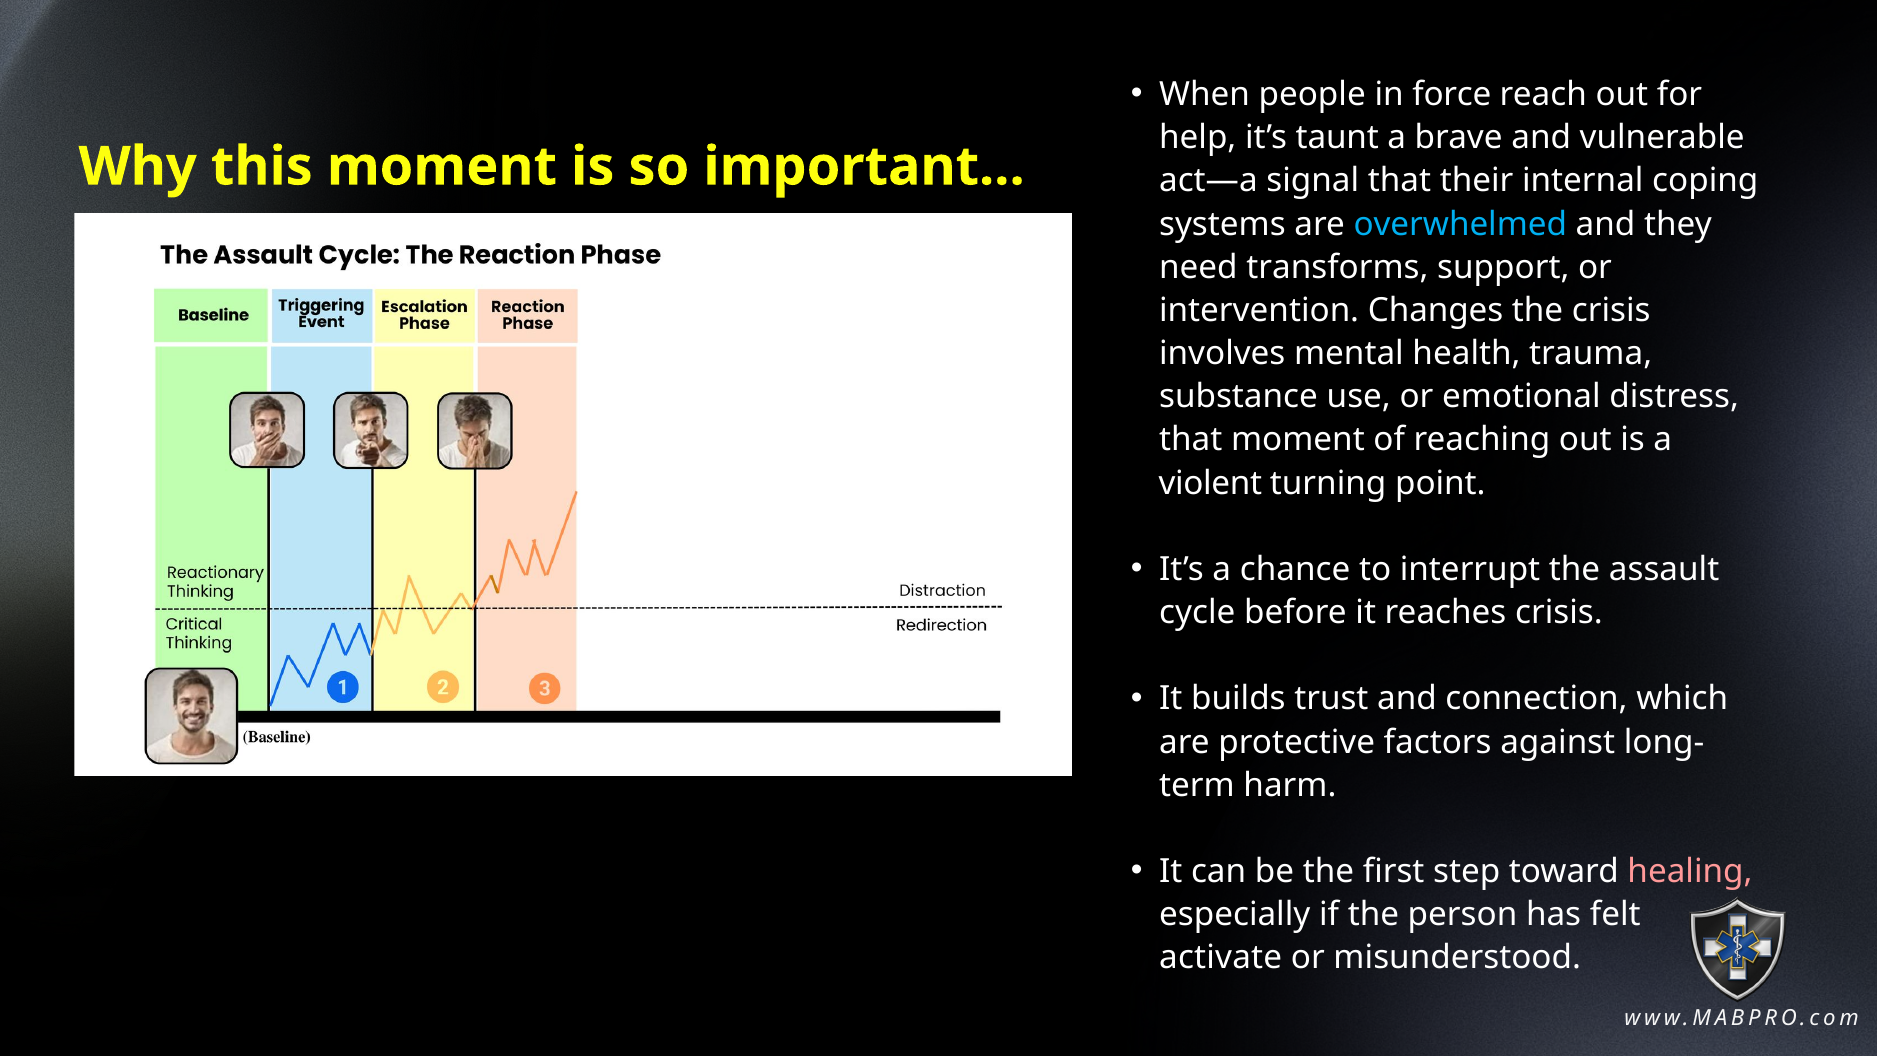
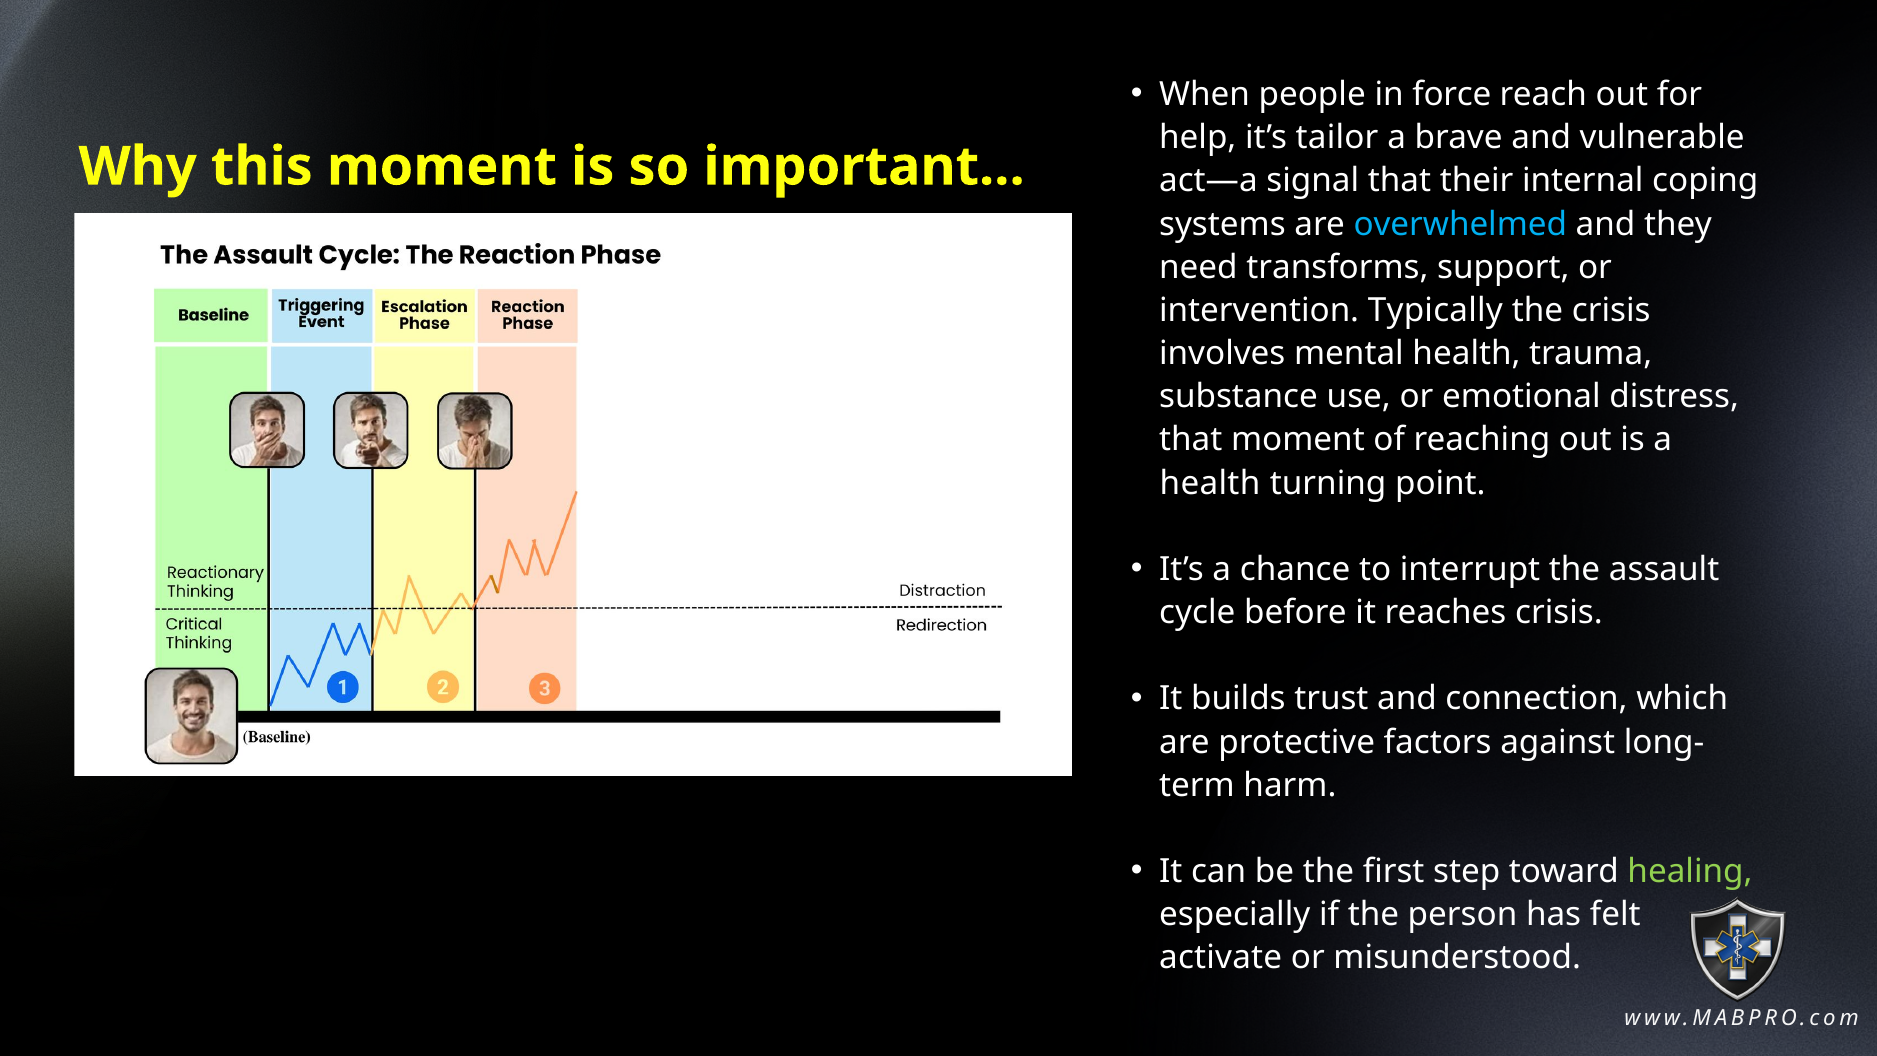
taunt: taunt -> tailor
Changes: Changes -> Typically
violent at (1210, 483): violent -> health
healing colour: pink -> light green
